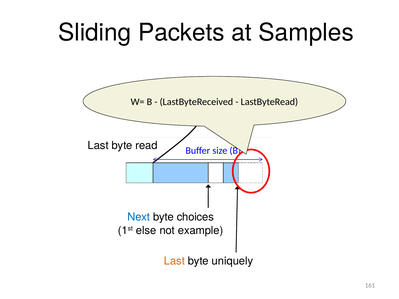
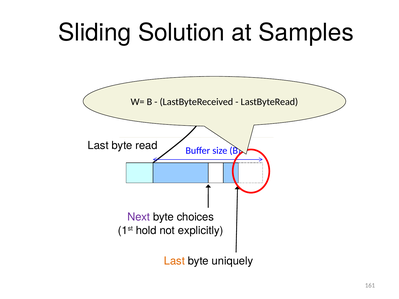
Packets: Packets -> Solution
Next colour: blue -> purple
else: else -> hold
example: example -> explicitly
